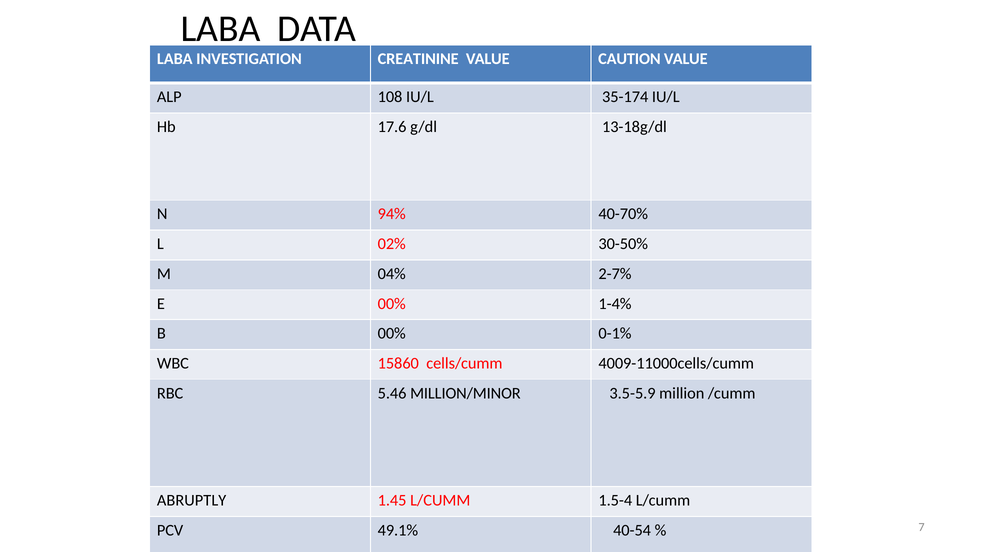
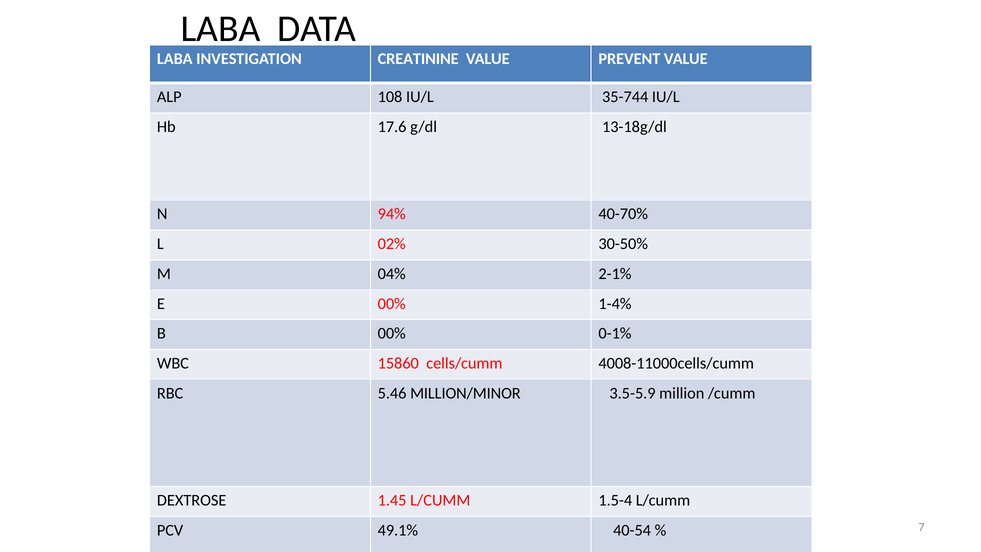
CAUTION: CAUTION -> PREVENT
35-174: 35-174 -> 35-744
2-7%: 2-7% -> 2-1%
4009-11000cells/cumm: 4009-11000cells/cumm -> 4008-11000cells/cumm
ABRUPTLY: ABRUPTLY -> DEXTROSE
